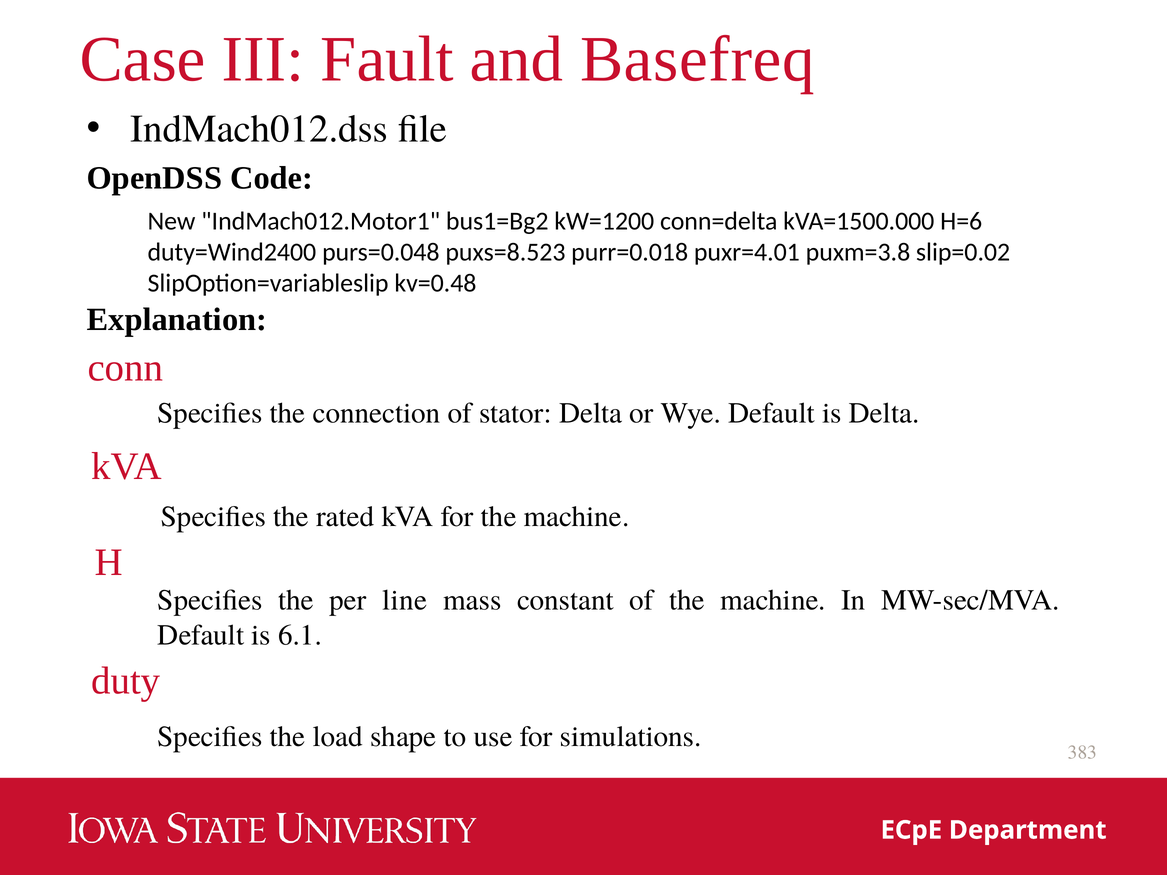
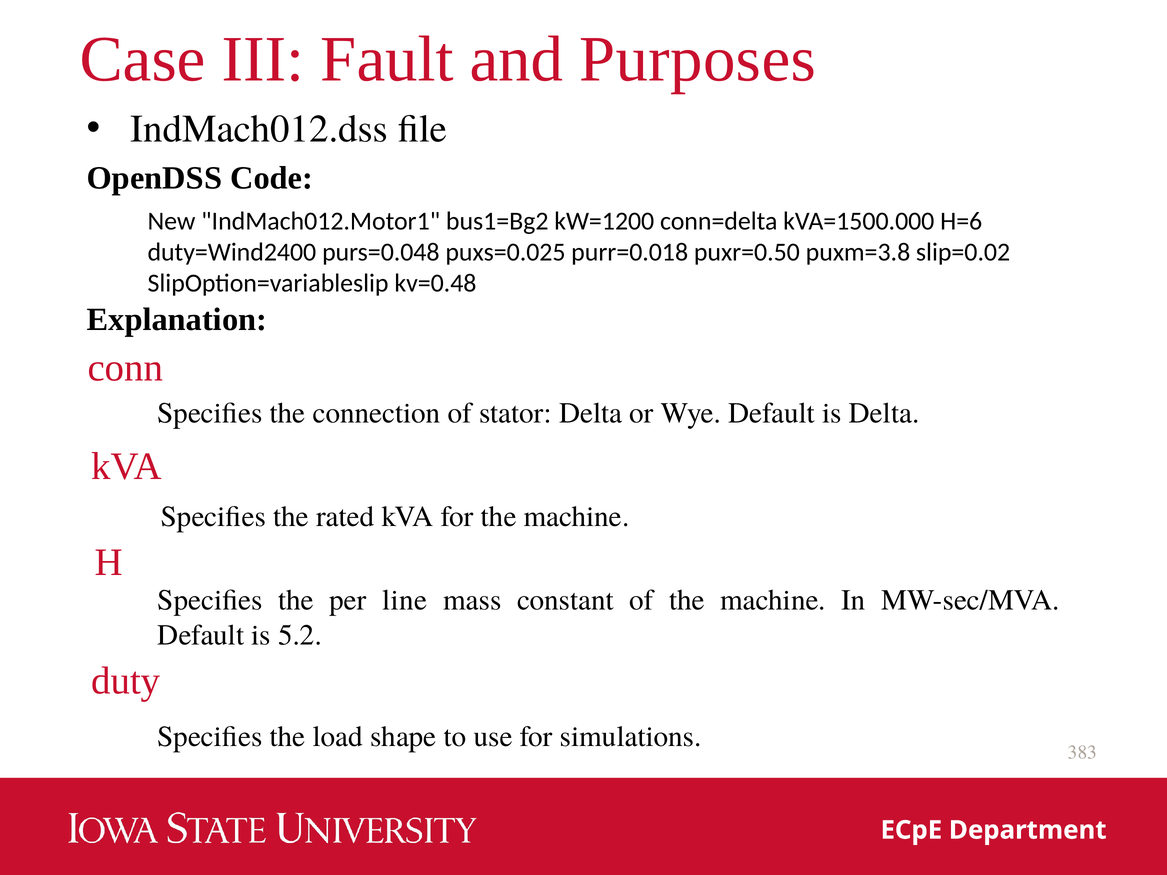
Basefreq: Basefreq -> Purposes
puxs=8.523: puxs=8.523 -> puxs=0.025
puxr=4.01: puxr=4.01 -> puxr=0.50
6.1: 6.1 -> 5.2
